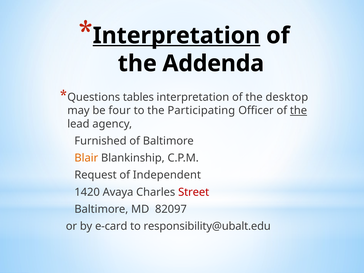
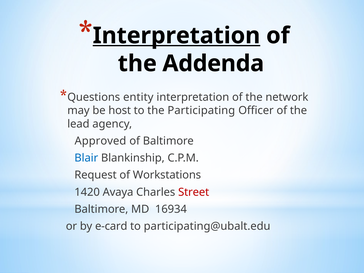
tables: tables -> entity
desktop: desktop -> network
four: four -> host
the at (298, 111) underline: present -> none
Furnished: Furnished -> Approved
Blair colour: orange -> blue
Independent: Independent -> Workstations
82097: 82097 -> 16934
responsibility@ubalt.edu: responsibility@ubalt.edu -> participating@ubalt.edu
